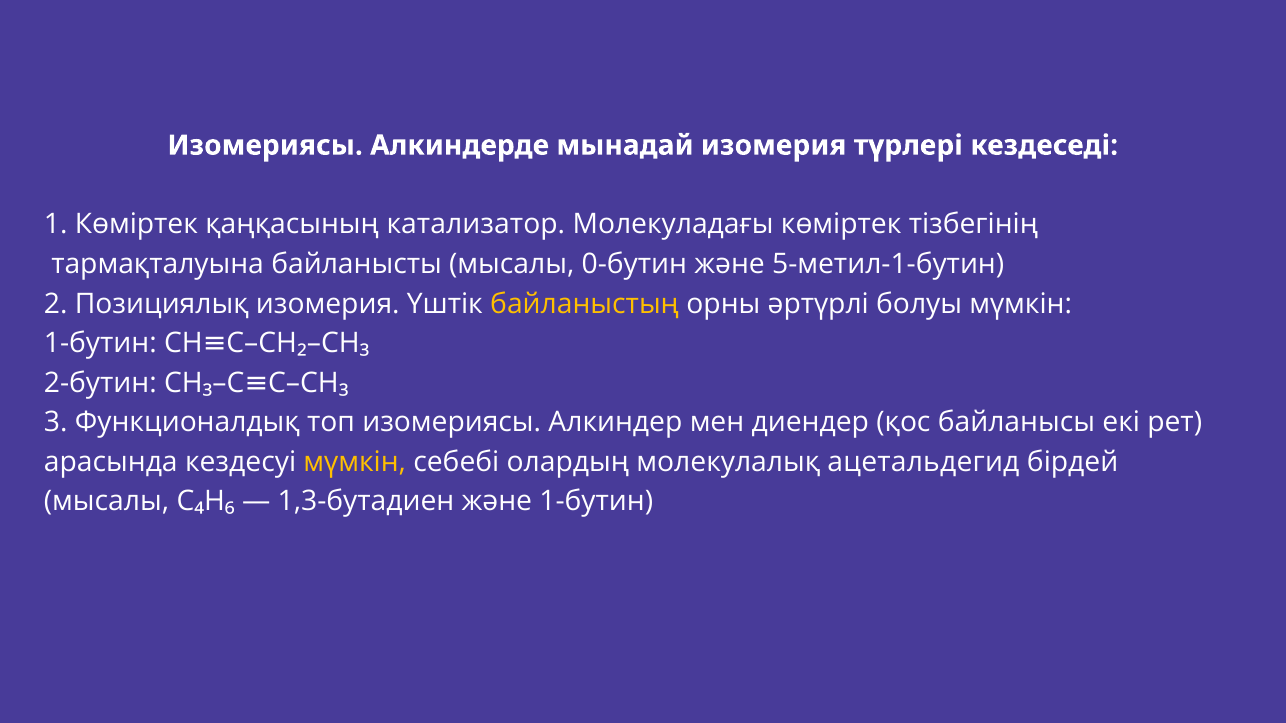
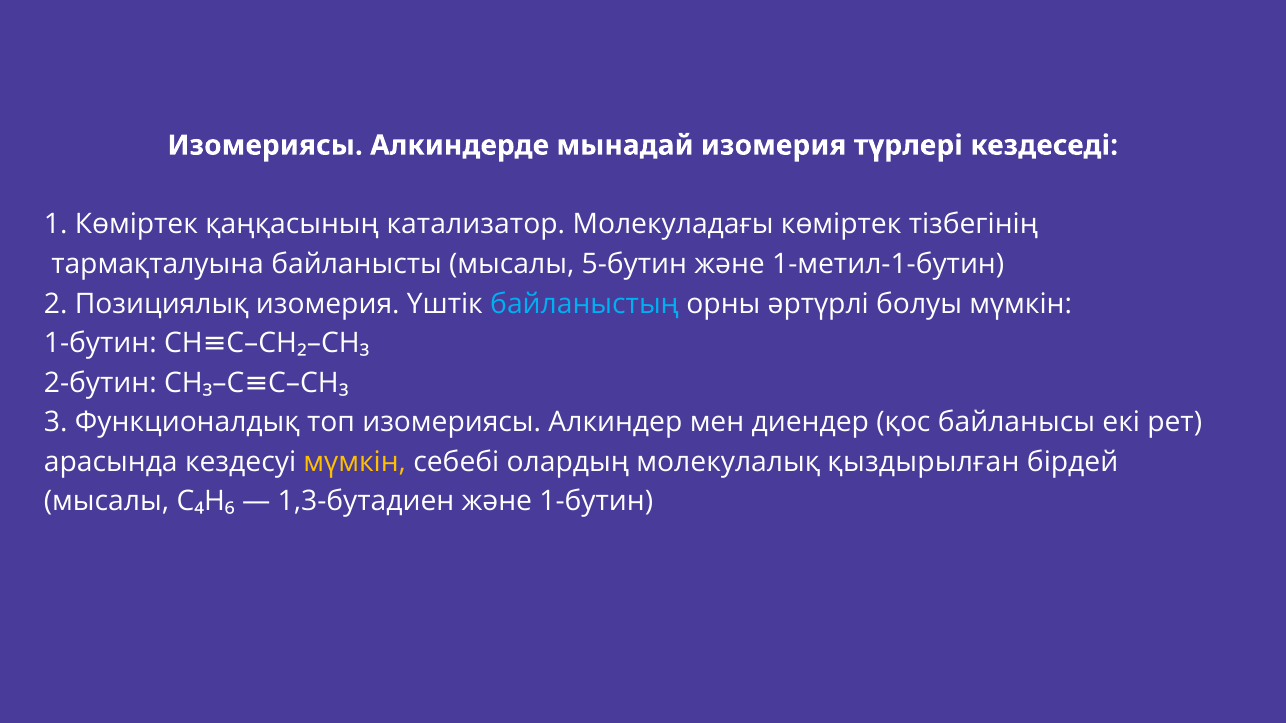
0-бутин: 0-бутин -> 5-бутин
5-метил-1-бутин: 5-метил-1-бутин -> 1-метил-1-бутин
байланыстың colour: yellow -> light blue
ацетальдегид: ацетальдегид -> қыздырылған
